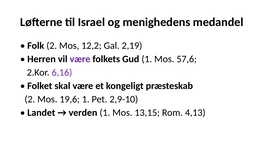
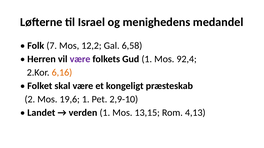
Folk 2: 2 -> 7
2,19: 2,19 -> 6,58
57,6: 57,6 -> 92,4
6,16 colour: purple -> orange
